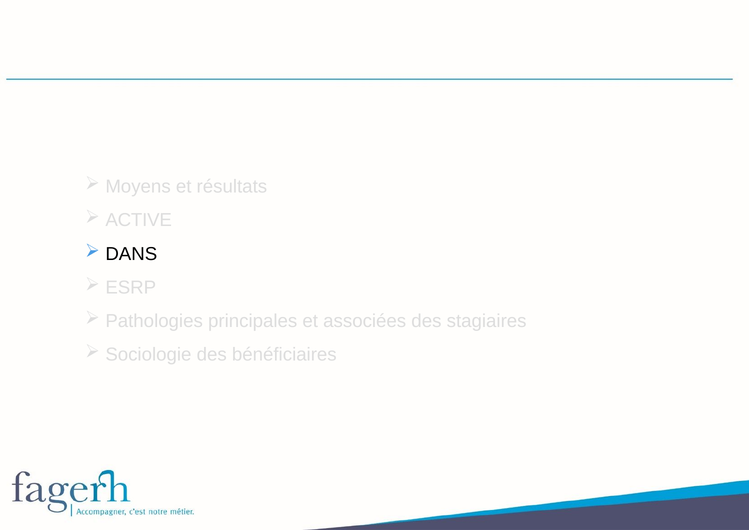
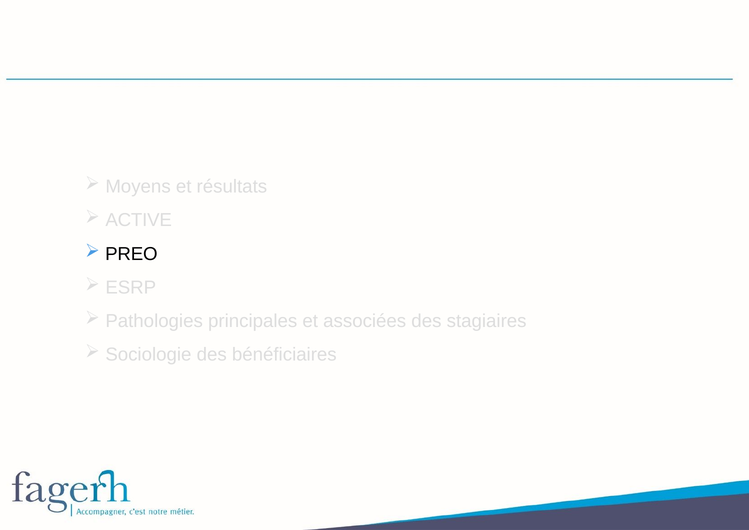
DANS: DANS -> PREO
